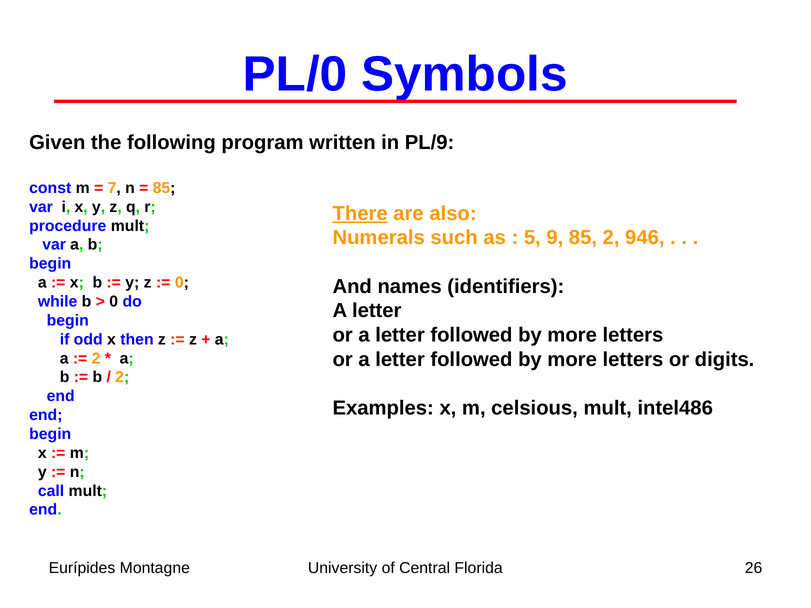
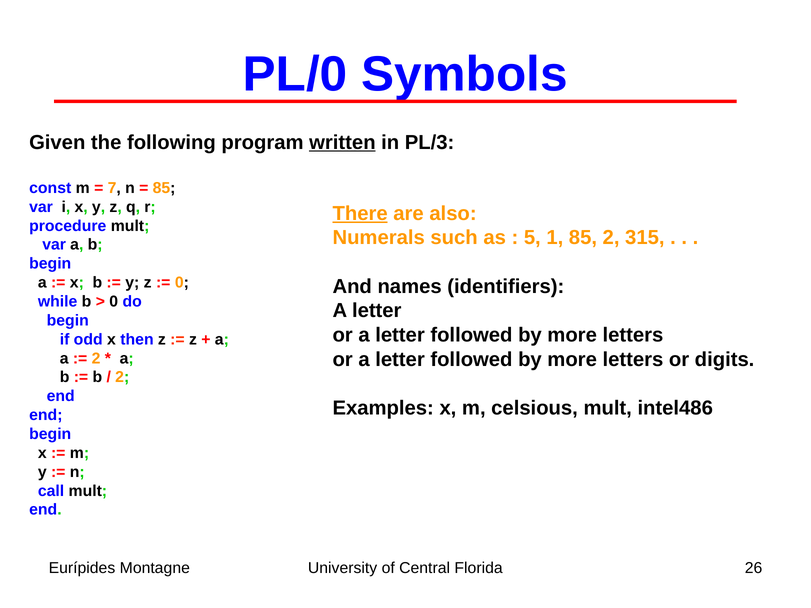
written underline: none -> present
PL/9: PL/9 -> PL/3
9: 9 -> 1
946: 946 -> 315
